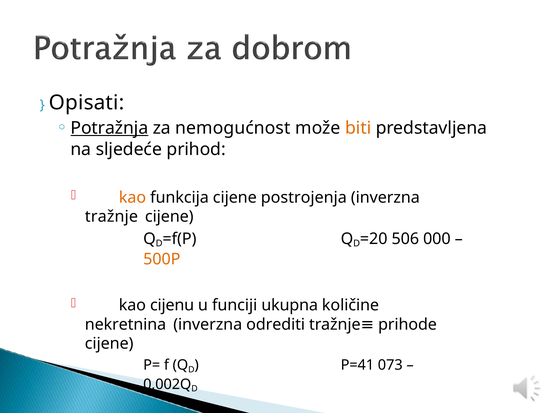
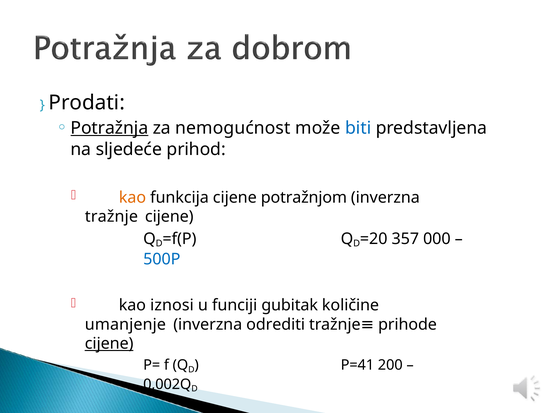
Opisati: Opisati -> Prodati
biti colour: orange -> blue
postrojenja: postrojenja -> potražnjom
506: 506 -> 357
500P colour: orange -> blue
cijenu: cijenu -> iznosi
ukupna: ukupna -> gubitak
nekretnina: nekretnina -> umanjenje
cijene at (109, 344) underline: none -> present
073: 073 -> 200
